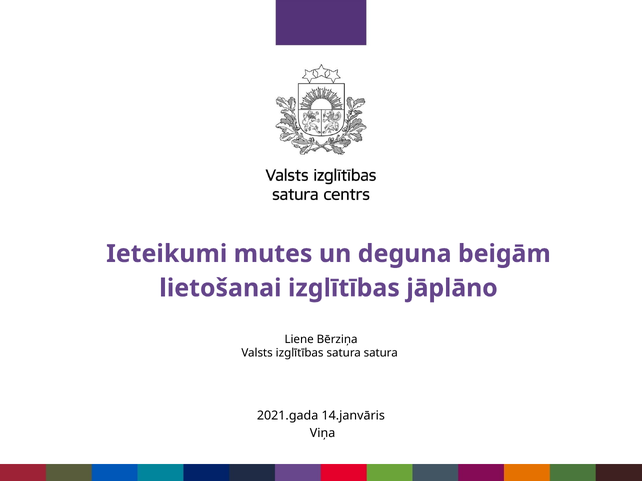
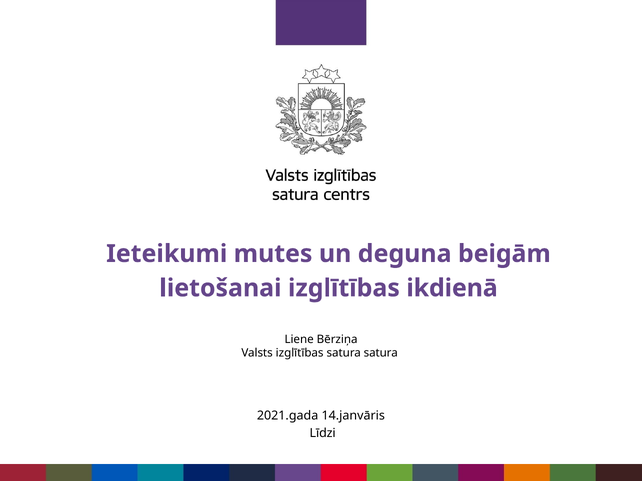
jāplāno: jāplāno -> ikdienā
Viņa: Viņa -> Līdzi
